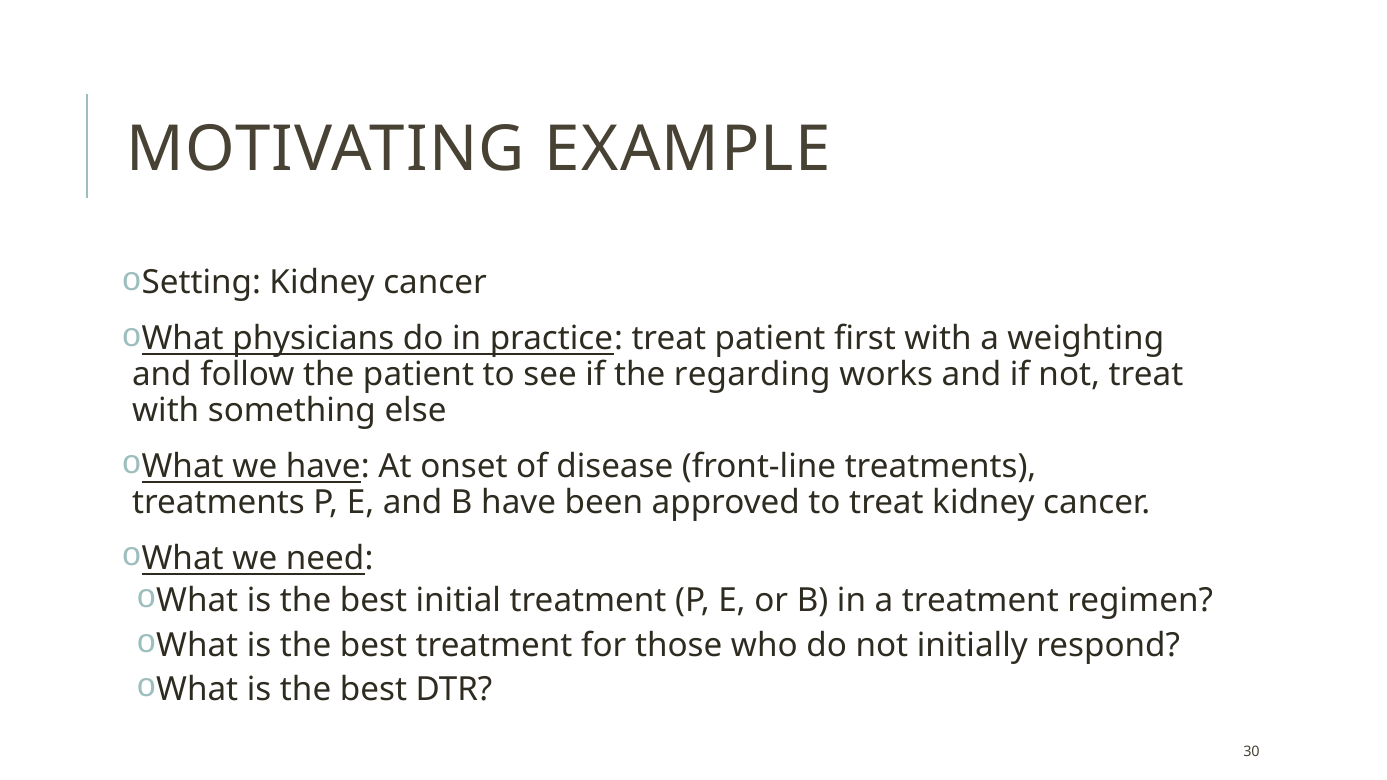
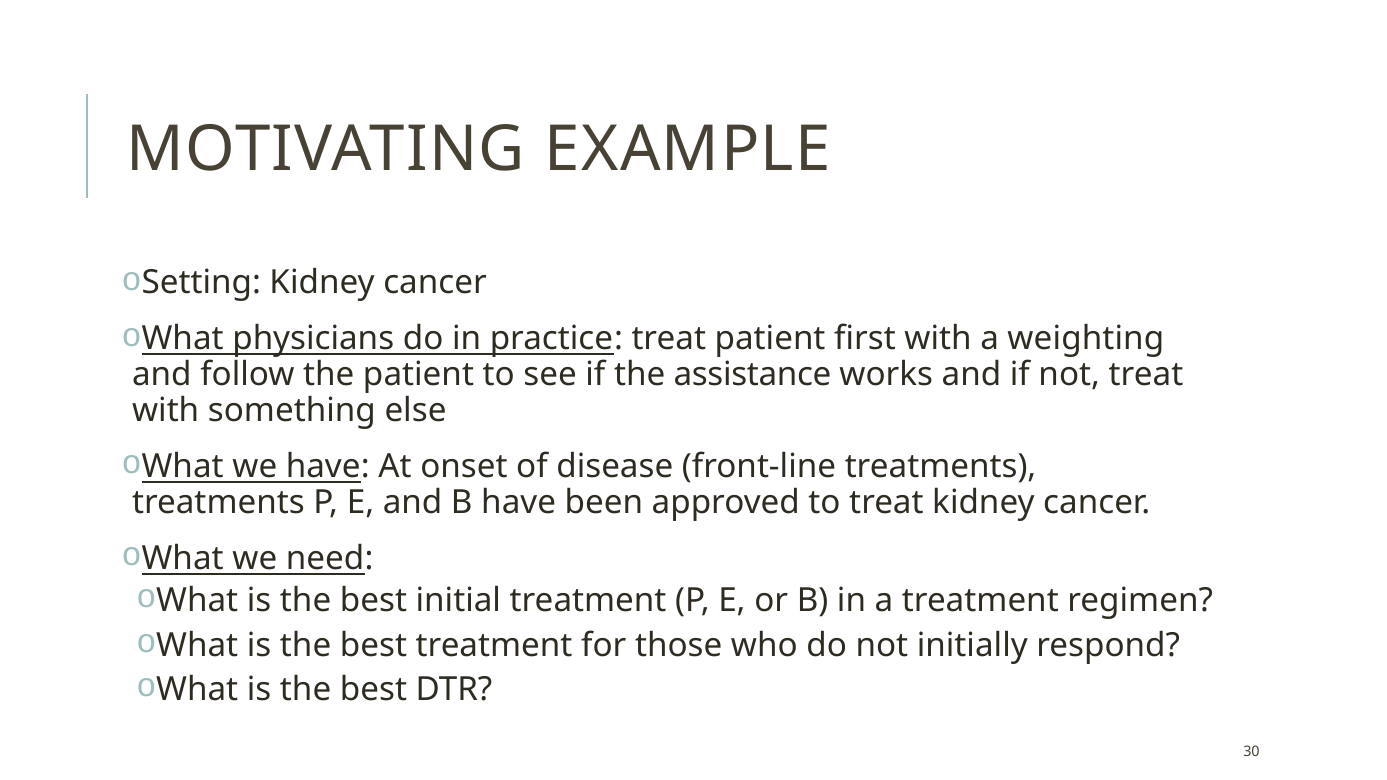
regarding: regarding -> assistance
